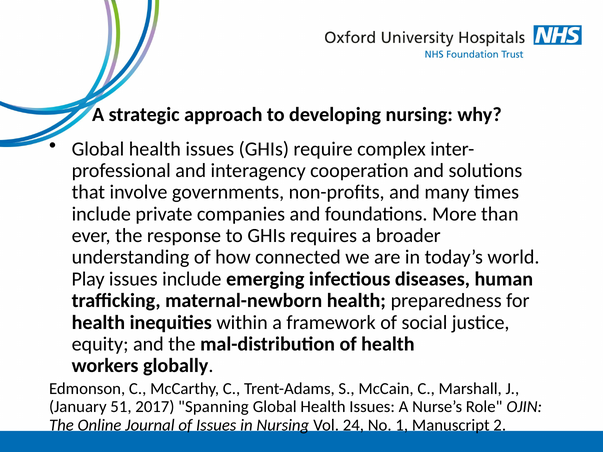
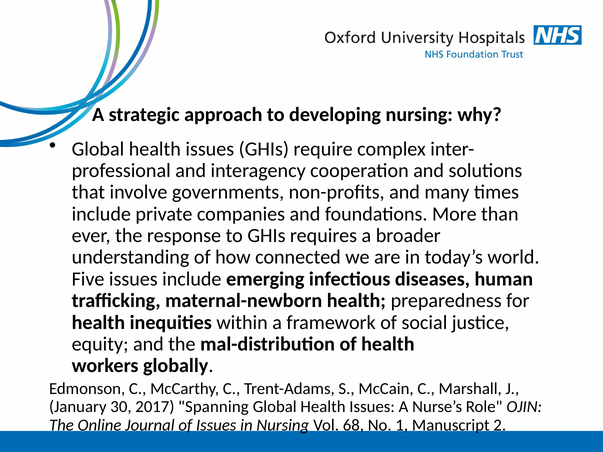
Play: Play -> Five
51: 51 -> 30
24: 24 -> 68
